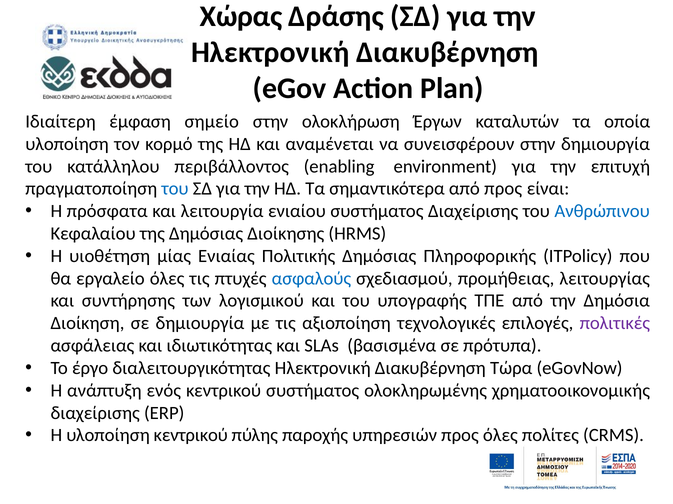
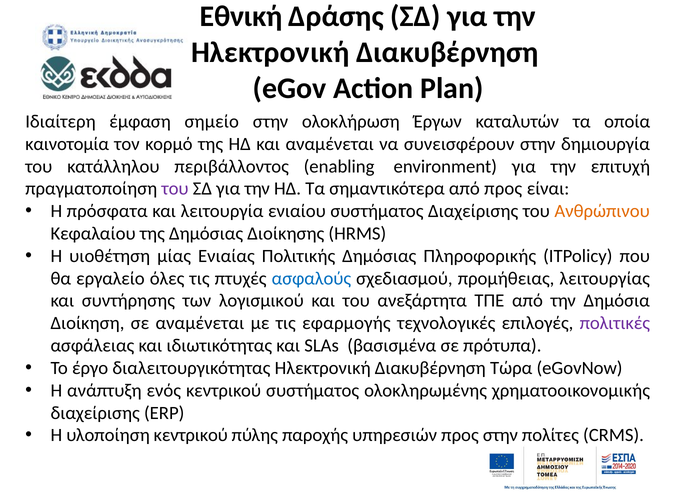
Χώρας: Χώρας -> Εθνική
υλοποίηση at (67, 144): υλοποίηση -> καινοτομία
του at (175, 189) colour: blue -> purple
Ανθρώπινου colour: blue -> orange
υπογραφής: υπογραφής -> ανεξάρτητα
σε δημιουργία: δημιουργία -> αναμένεται
αξιοποίηση: αξιοποίηση -> εφαρμογής
προς όλες: όλες -> στην
